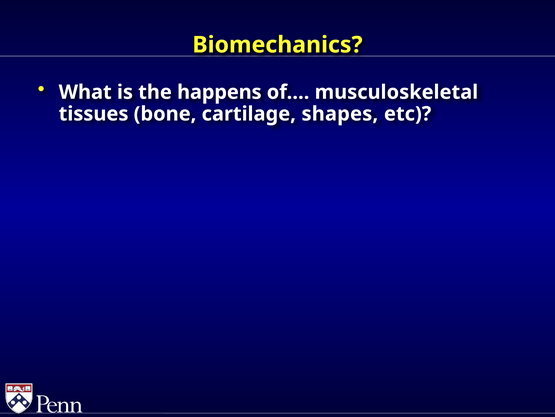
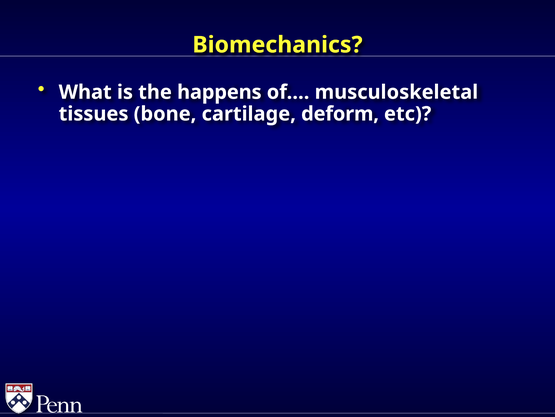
shapes: shapes -> deform
